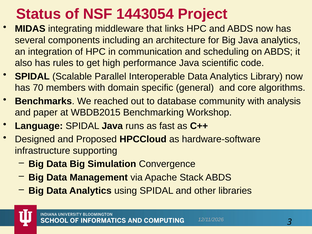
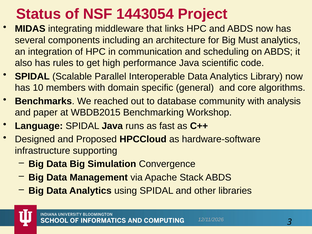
Big Java: Java -> Must
70: 70 -> 10
